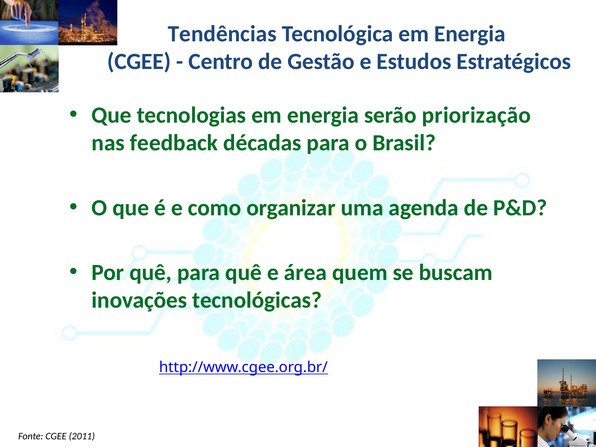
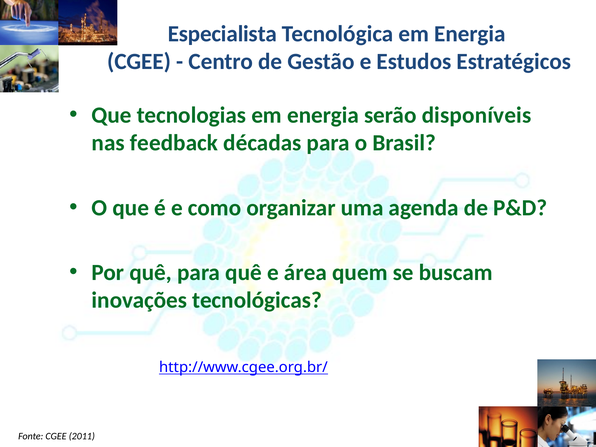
Tendências: Tendências -> Especialista
priorização: priorização -> disponíveis
